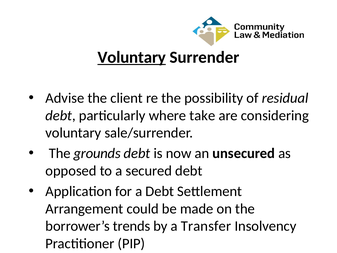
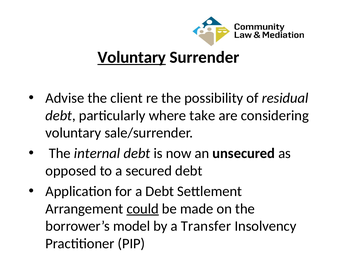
grounds: grounds -> internal
could underline: none -> present
trends: trends -> model
